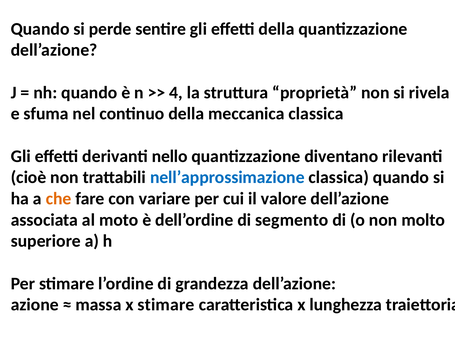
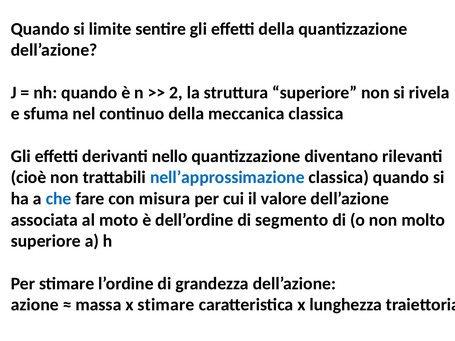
perde: perde -> limite
4: 4 -> 2
struttura proprietà: proprietà -> superiore
che colour: orange -> blue
variare: variare -> misura
